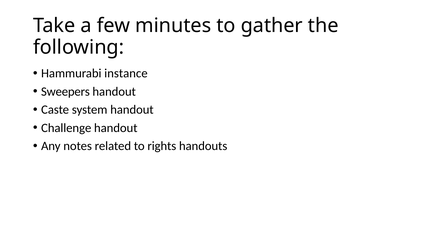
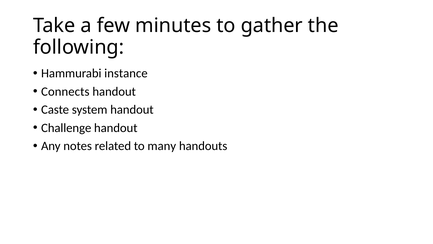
Sweepers: Sweepers -> Connects
rights: rights -> many
